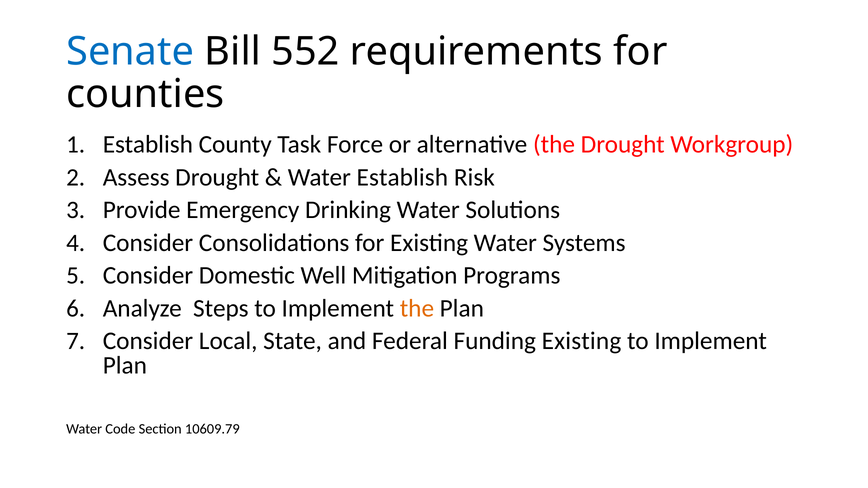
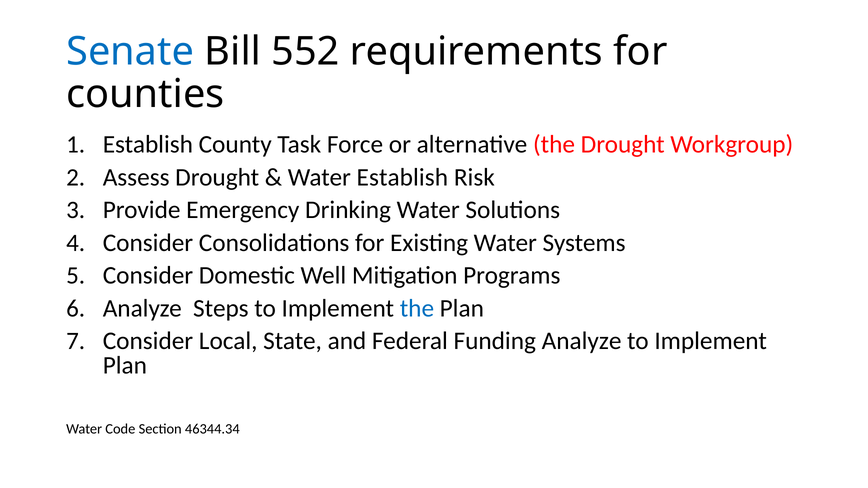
the at (417, 308) colour: orange -> blue
Funding Existing: Existing -> Analyze
10609.79: 10609.79 -> 46344.34
